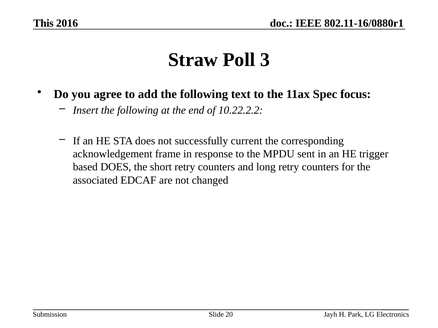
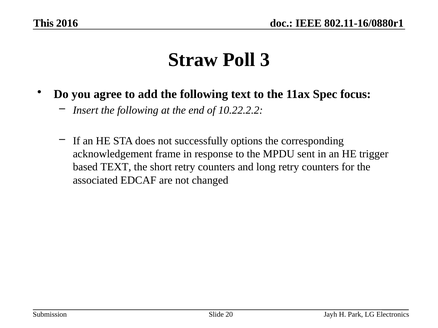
current: current -> options
based DOES: DOES -> TEXT
